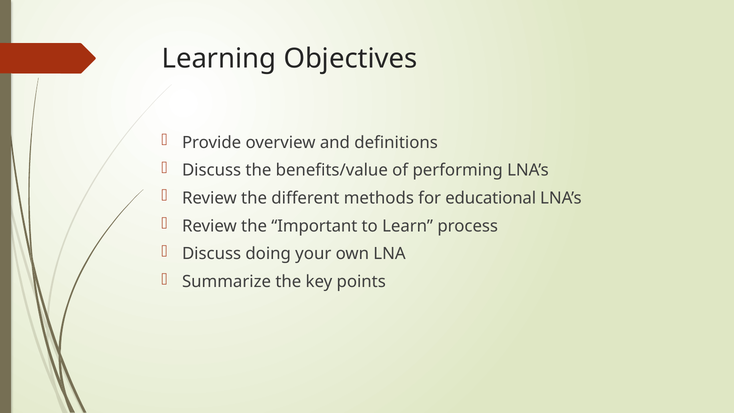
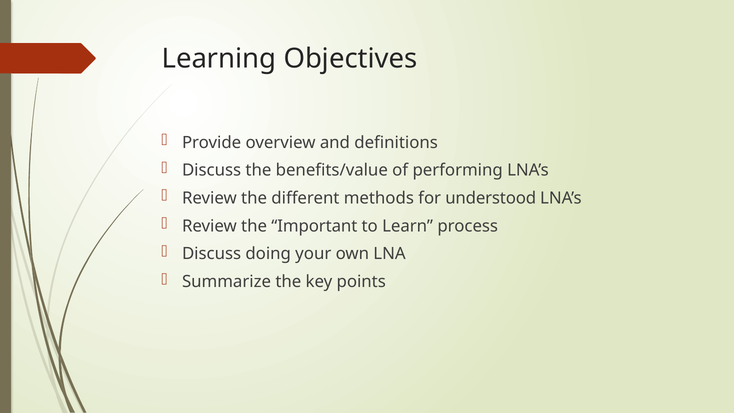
educational: educational -> understood
